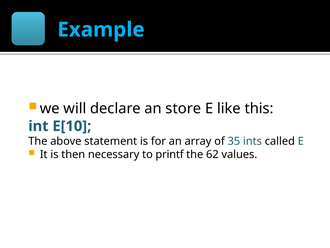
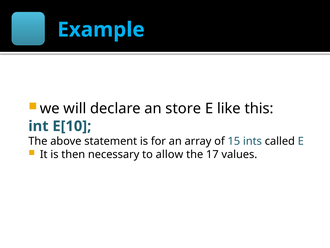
35: 35 -> 15
printf: printf -> allow
62: 62 -> 17
